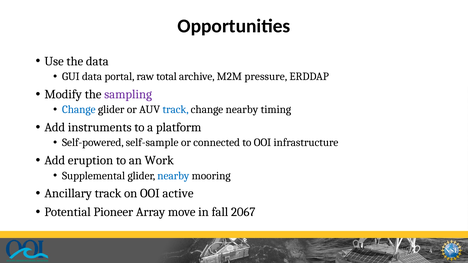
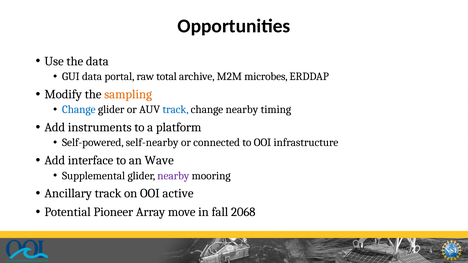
pressure: pressure -> microbes
sampling colour: purple -> orange
self-sample: self-sample -> self-nearby
eruption: eruption -> interface
Work: Work -> Wave
nearby at (173, 176) colour: blue -> purple
2067: 2067 -> 2068
